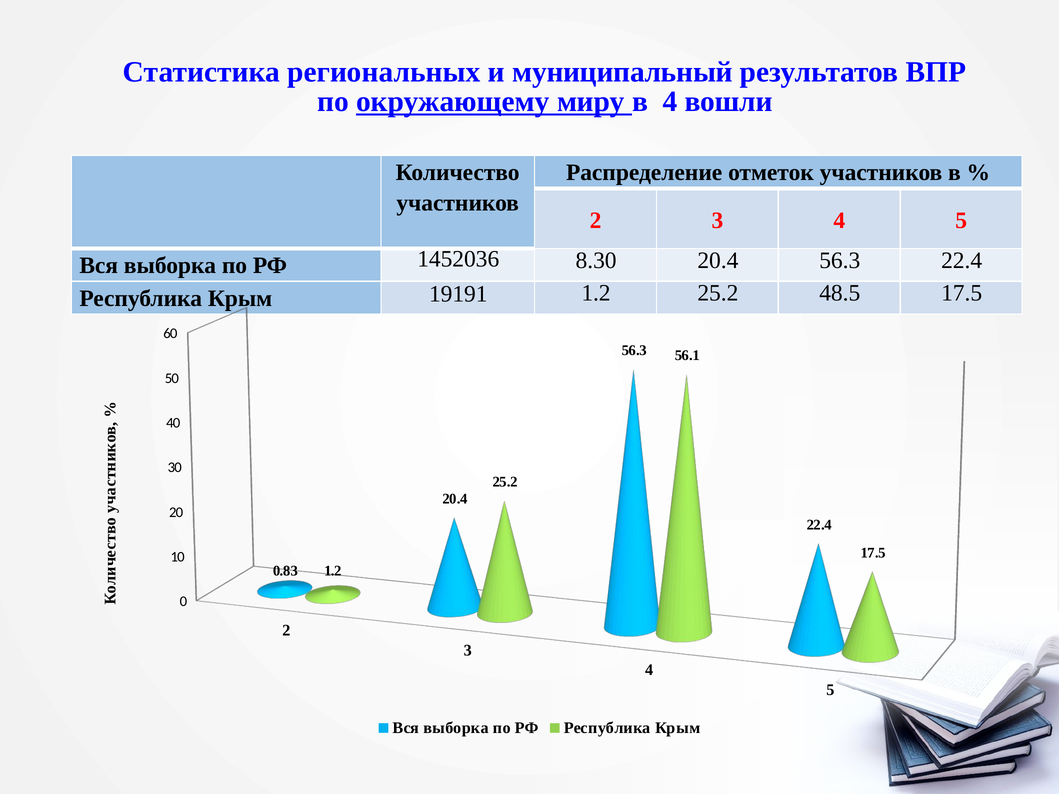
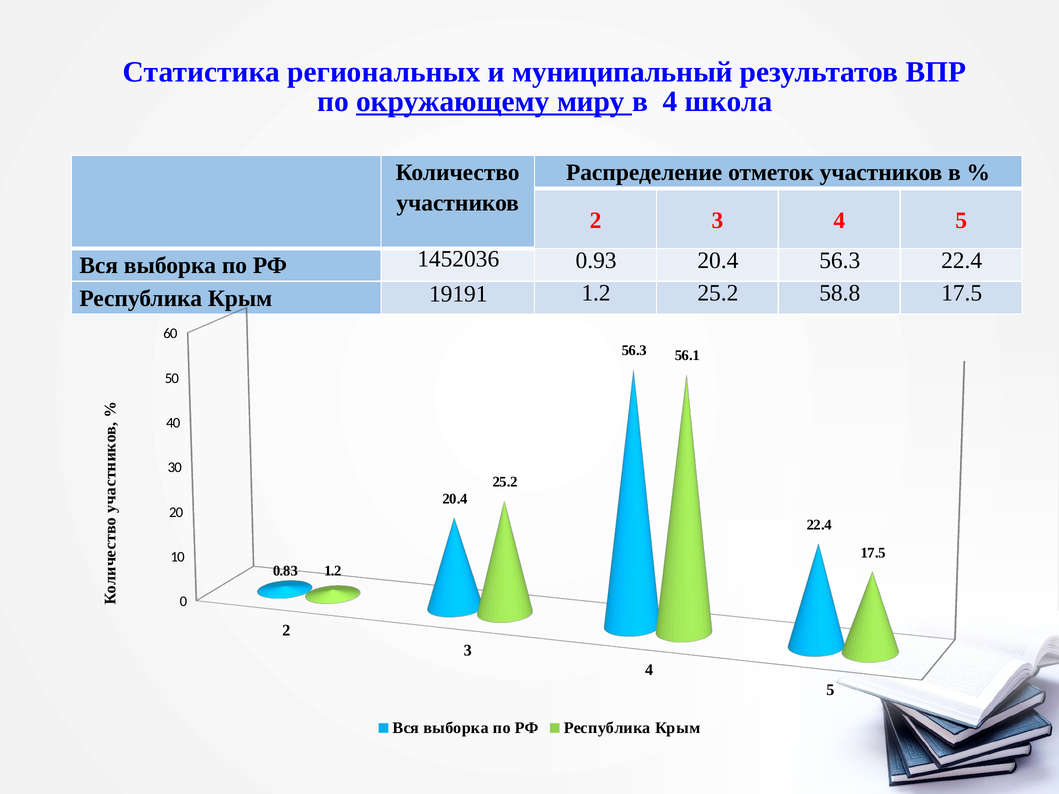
вошли: вошли -> школа
8.30: 8.30 -> 0.93
48.5: 48.5 -> 58.8
